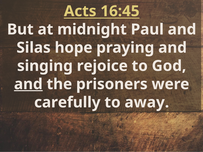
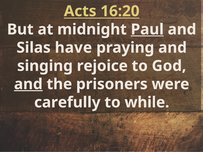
16:45: 16:45 -> 16:20
Paul underline: none -> present
hope: hope -> have
away: away -> while
